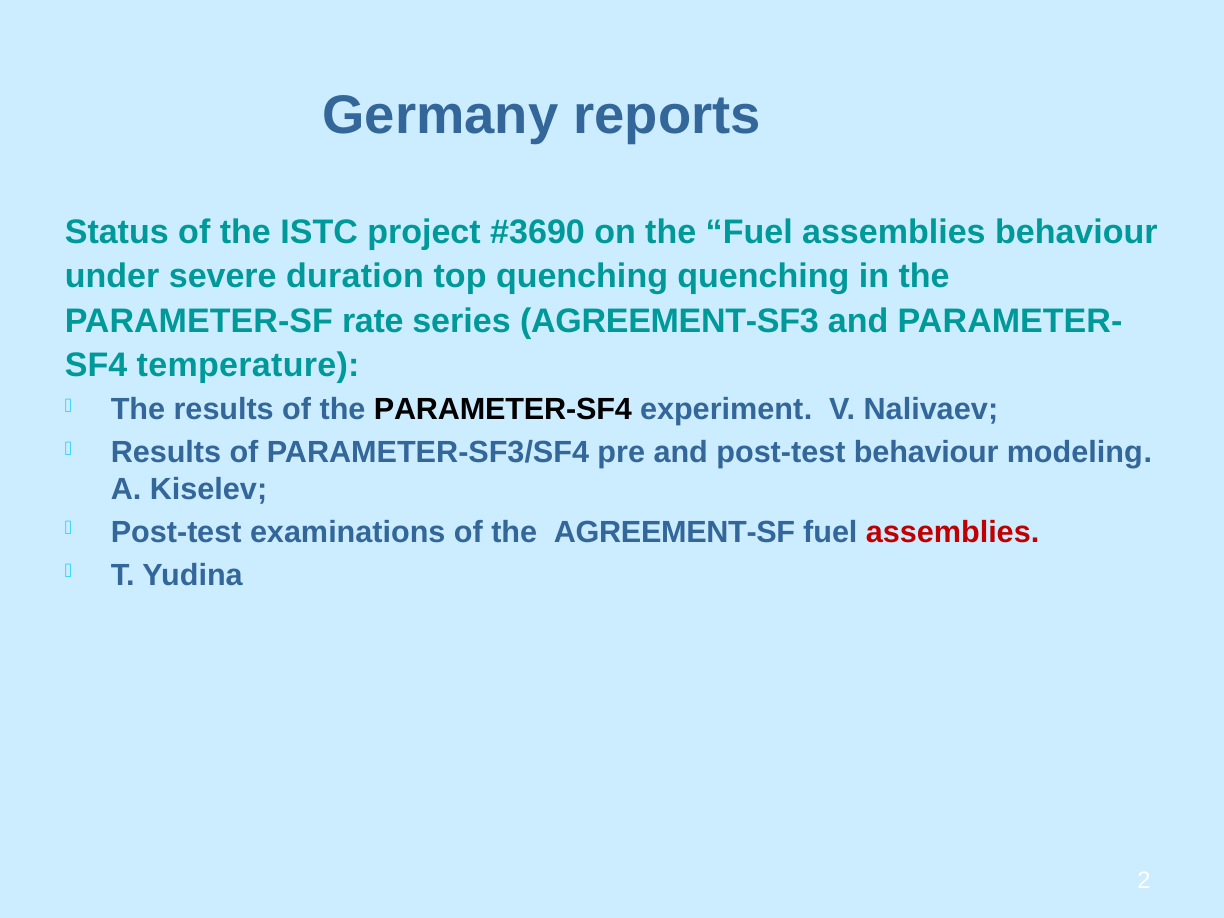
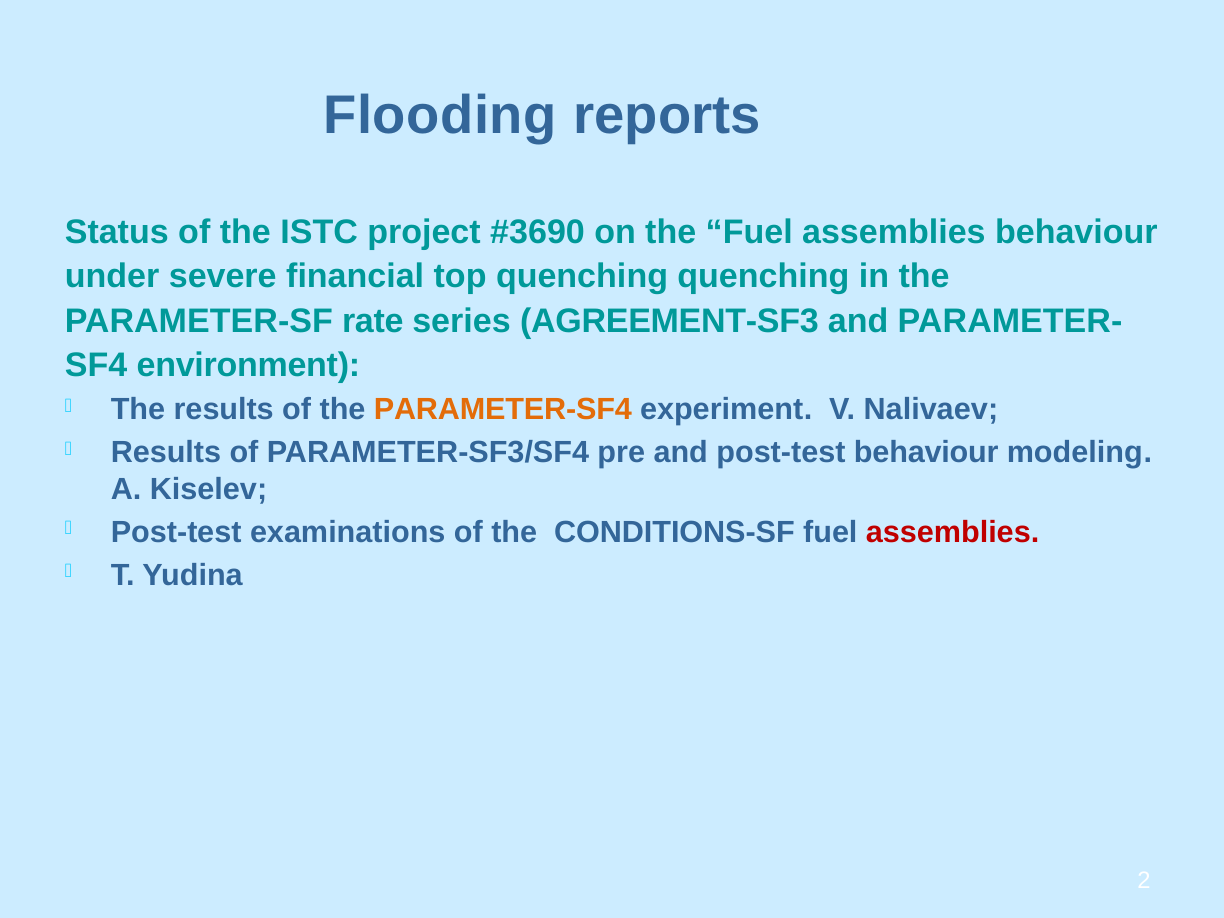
Germany: Germany -> Flooding
duration: duration -> financial
temperature: temperature -> environment
PARAMETER-SF4 colour: black -> orange
AGREEMENT-SF: AGREEMENT-SF -> CONDITIONS-SF
